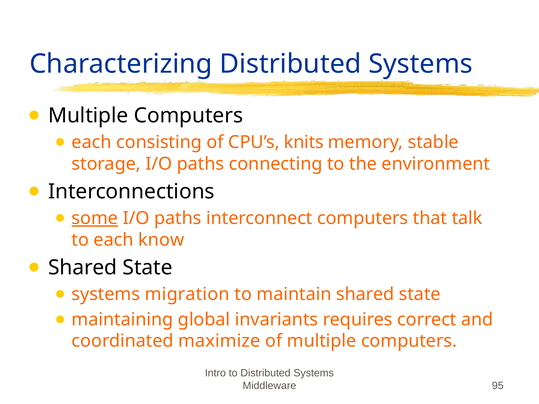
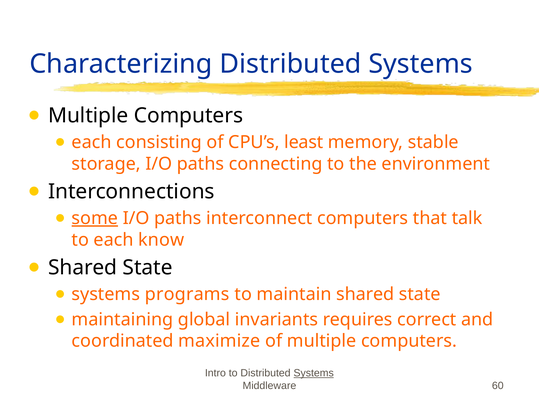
knits: knits -> least
migration: migration -> programs
Systems at (314, 373) underline: none -> present
95: 95 -> 60
